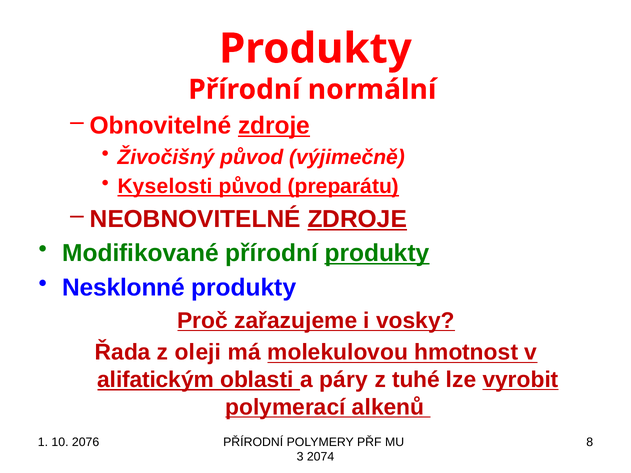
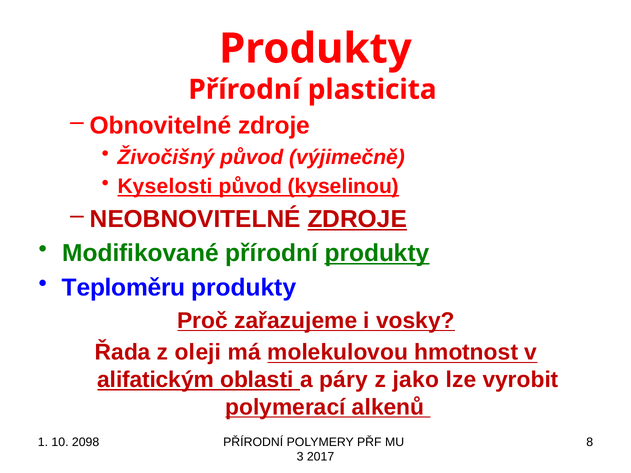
normální: normální -> plasticita
zdroje at (274, 126) underline: present -> none
preparátu: preparátu -> kyselinou
Nesklonné: Nesklonné -> Teploměru
tuhé: tuhé -> jako
vyrobit underline: present -> none
2076: 2076 -> 2098
2074: 2074 -> 2017
